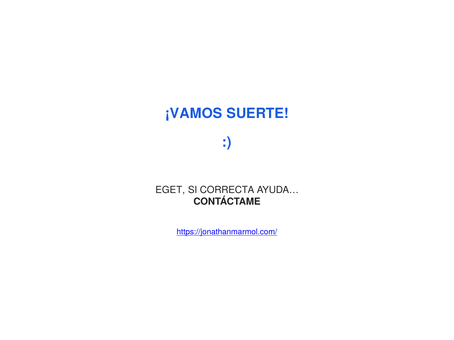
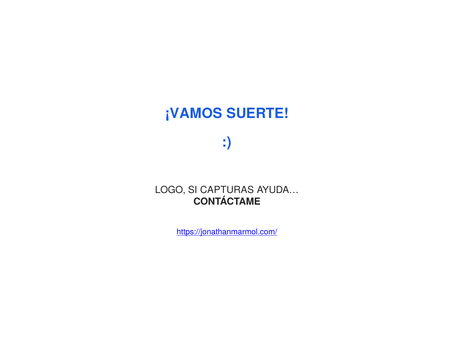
EGET: EGET -> LOGO
CORRECTA: CORRECTA -> CAPTURAS
